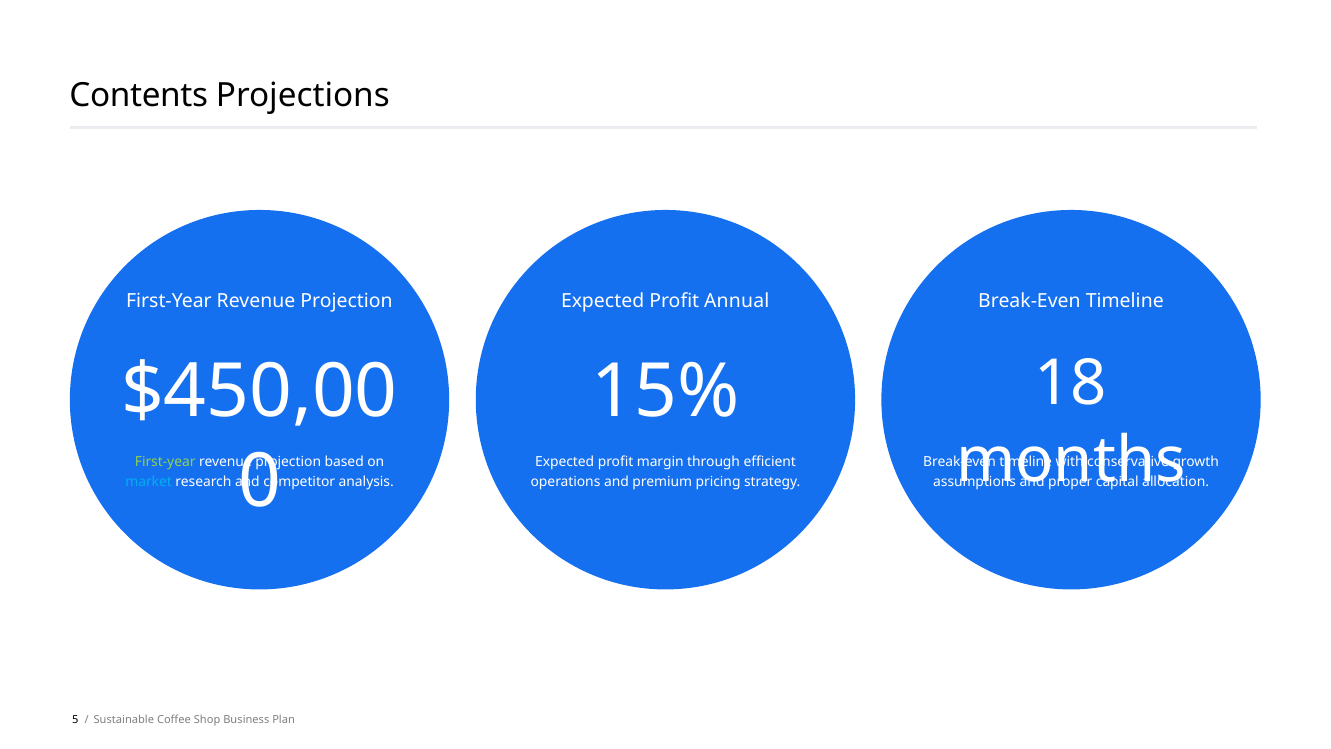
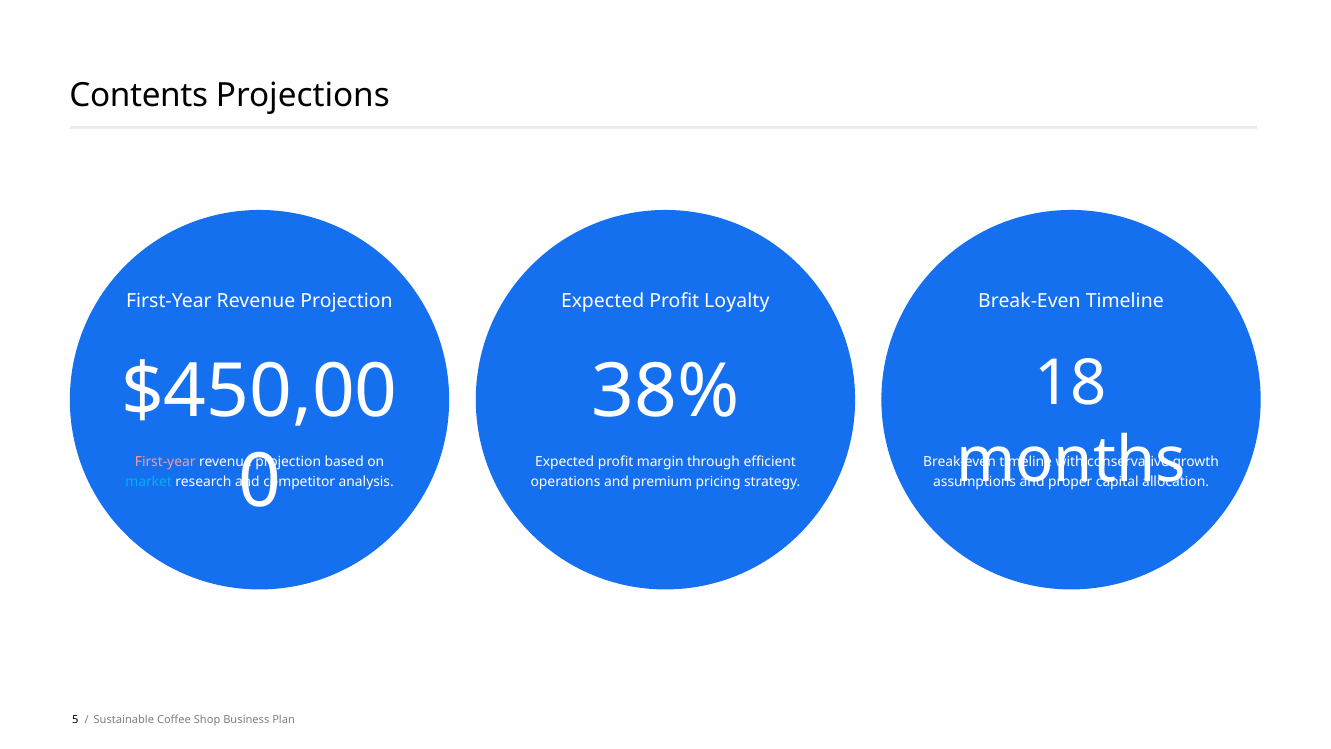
Annual: Annual -> Loyalty
15%: 15% -> 38%
First-year at (165, 462) colour: light green -> pink
